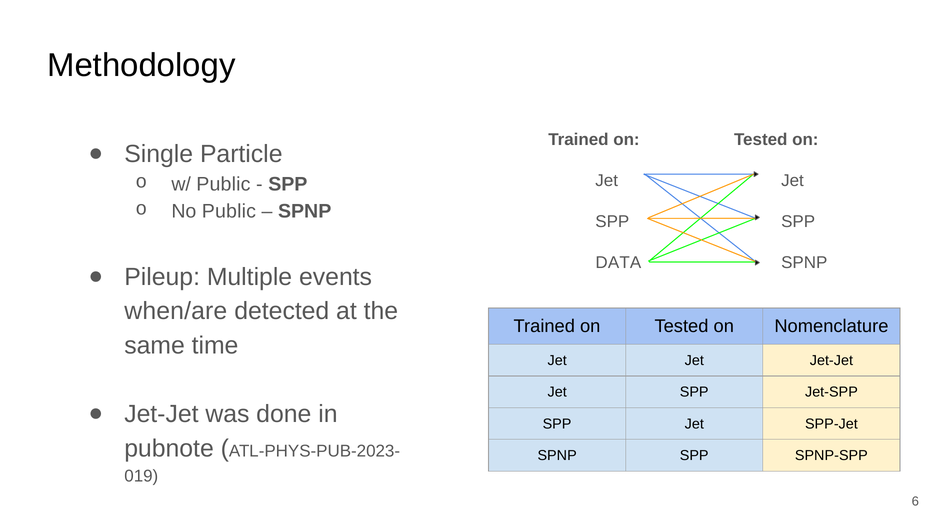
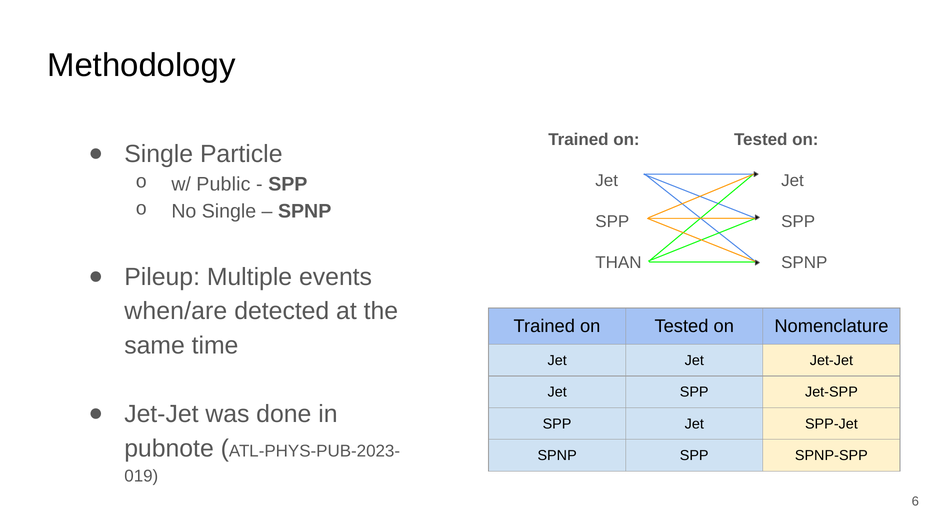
No Public: Public -> Single
DATA: DATA -> THAN
